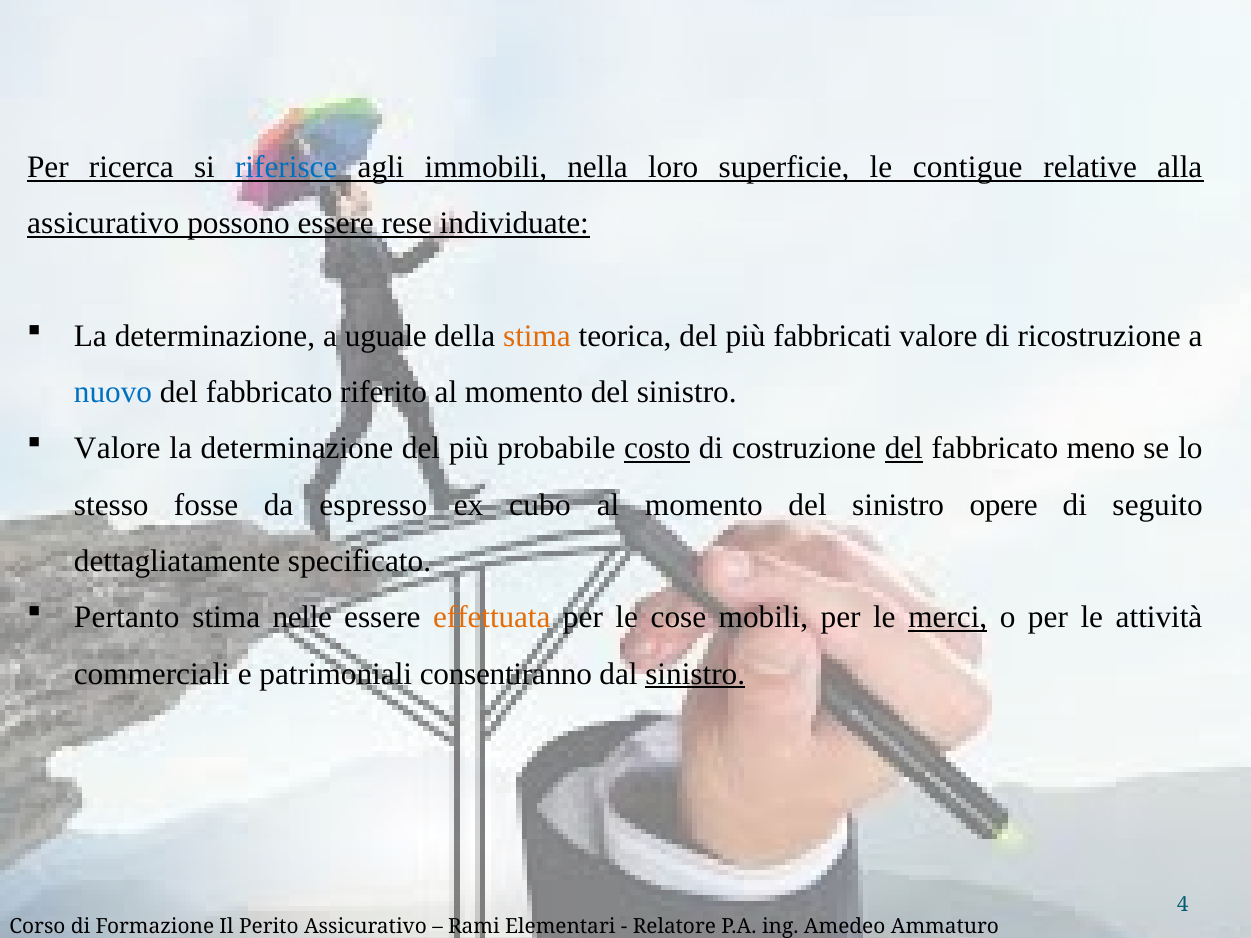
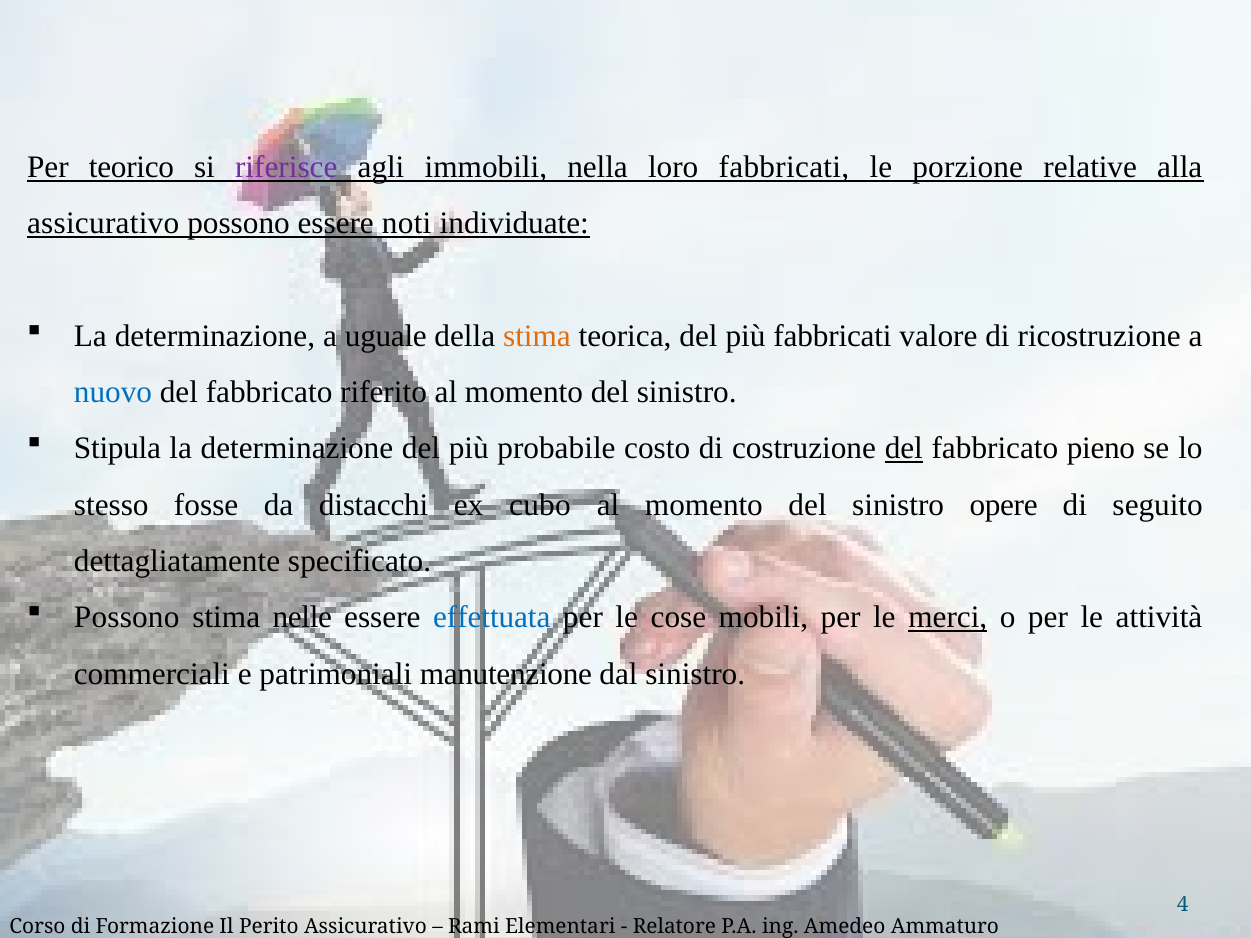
ricerca: ricerca -> teorico
riferisce colour: blue -> purple
loro superficie: superficie -> fabbricati
contigue: contigue -> porzione
rese: rese -> noti
Valore at (117, 449): Valore -> Stipula
costo underline: present -> none
meno: meno -> pieno
espresso: espresso -> distacchi
Pertanto at (127, 618): Pertanto -> Possono
effettuata colour: orange -> blue
consentiranno: consentiranno -> manutenzione
sinistro at (695, 674) underline: present -> none
